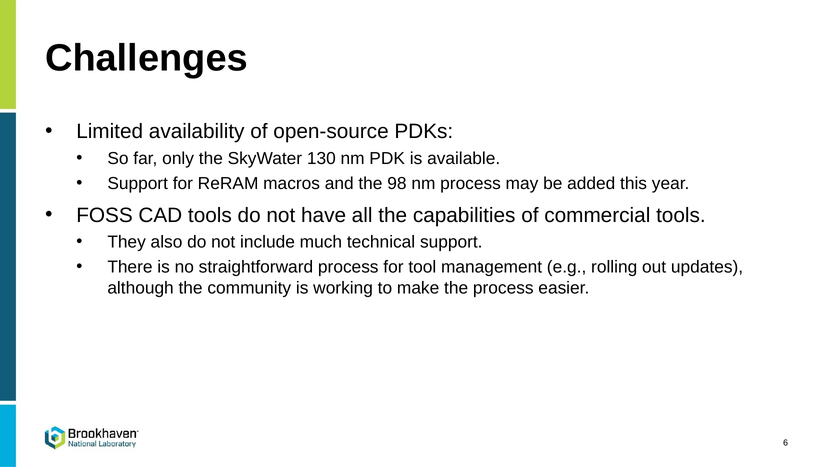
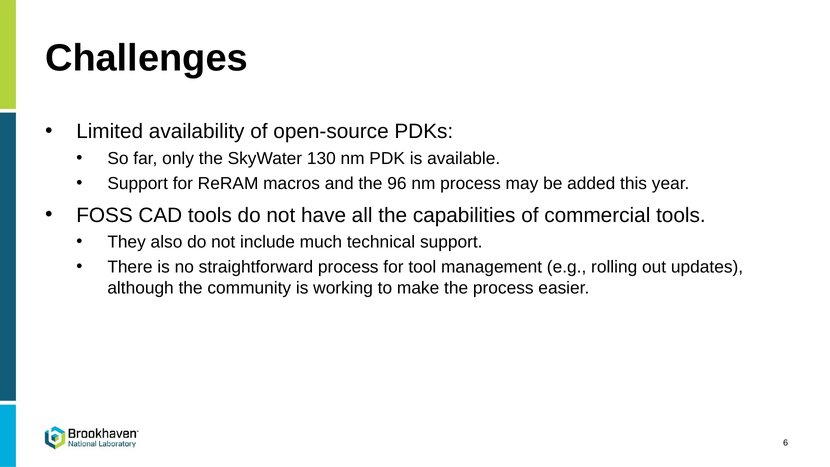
98: 98 -> 96
